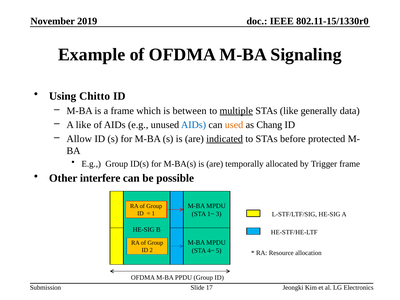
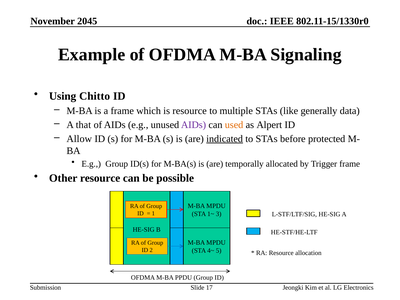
2019: 2019 -> 2045
is between: between -> resource
multiple underline: present -> none
A like: like -> that
AIDs at (194, 125) colour: blue -> purple
Chang: Chang -> Alpert
Other interfere: interfere -> resource
